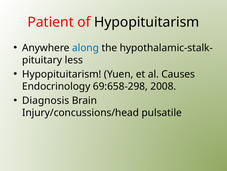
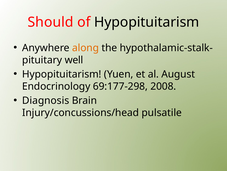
Patient: Patient -> Should
along colour: blue -> orange
less: less -> well
Causes: Causes -> August
69:658-298: 69:658-298 -> 69:177-298
